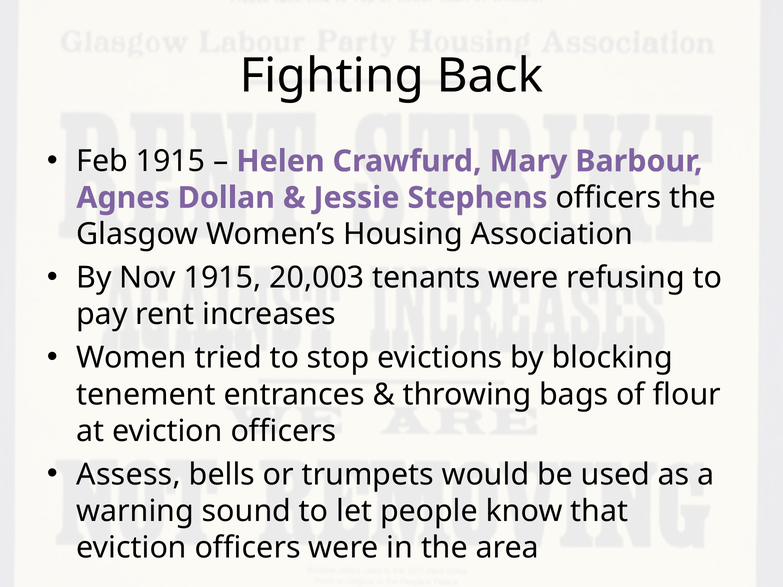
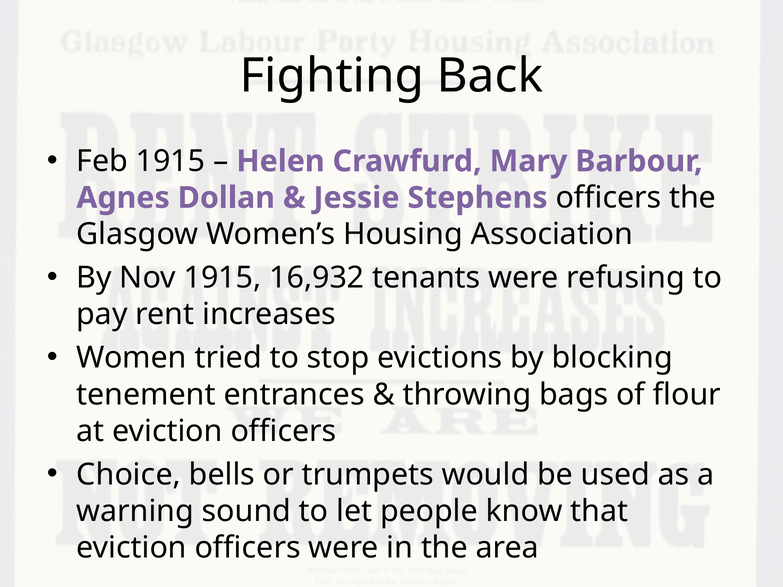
20,003: 20,003 -> 16,932
Assess: Assess -> Choice
